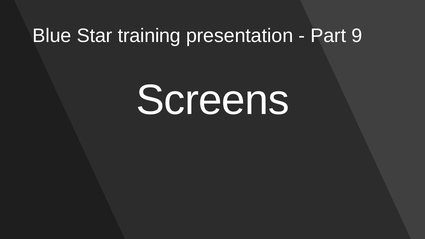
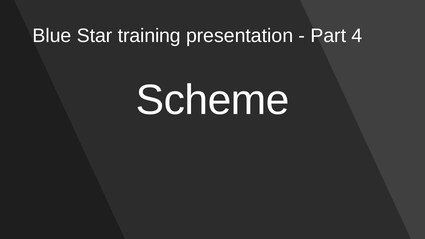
9: 9 -> 4
Screens: Screens -> Scheme
